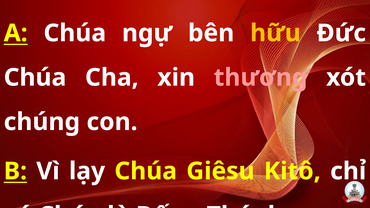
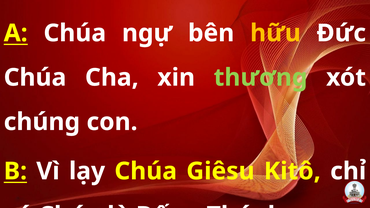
thương colour: pink -> light green
